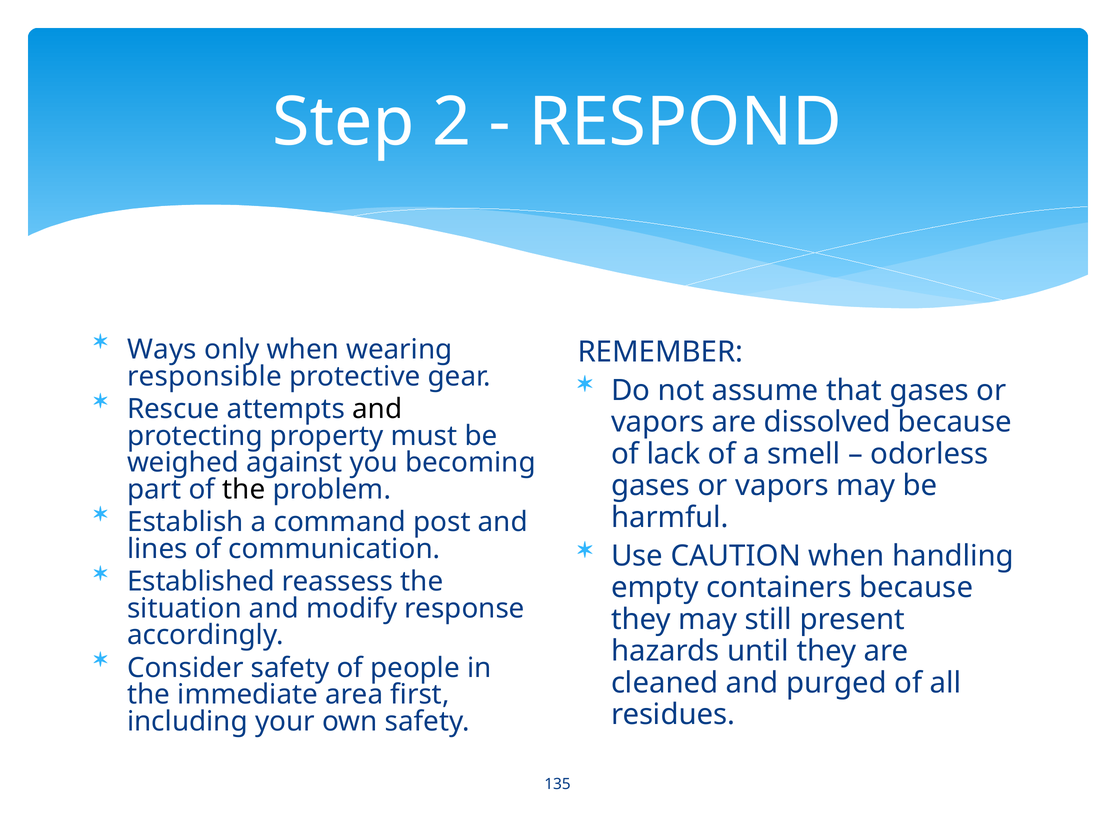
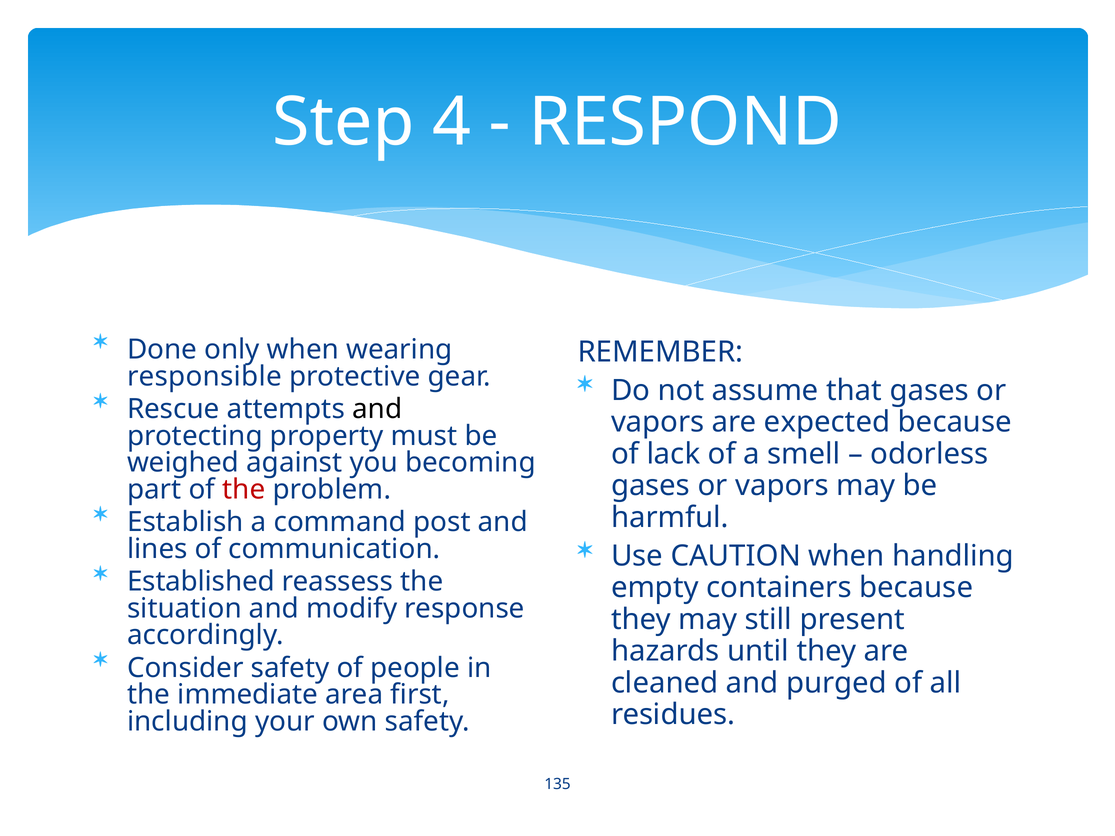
2: 2 -> 4
Ways: Ways -> Done
dissolved: dissolved -> expected
the at (244, 490) colour: black -> red
